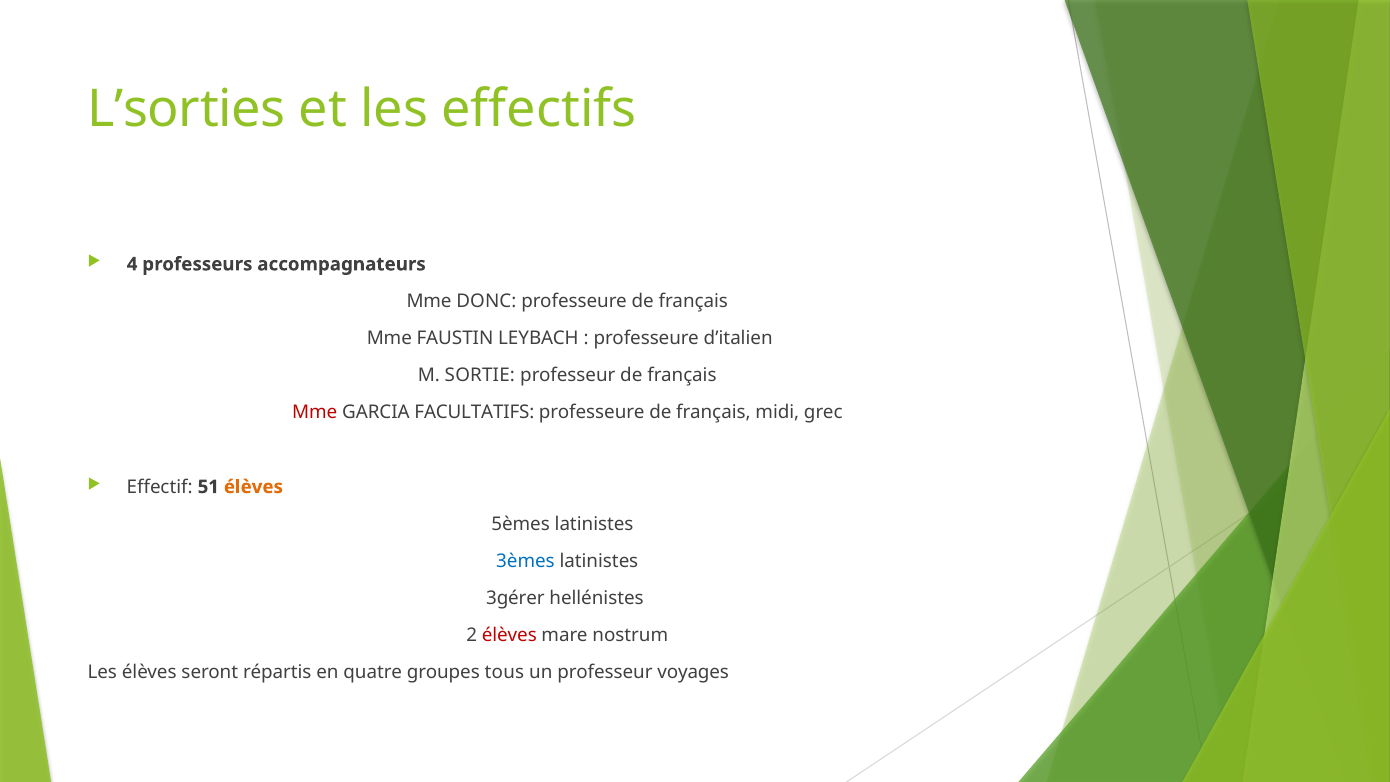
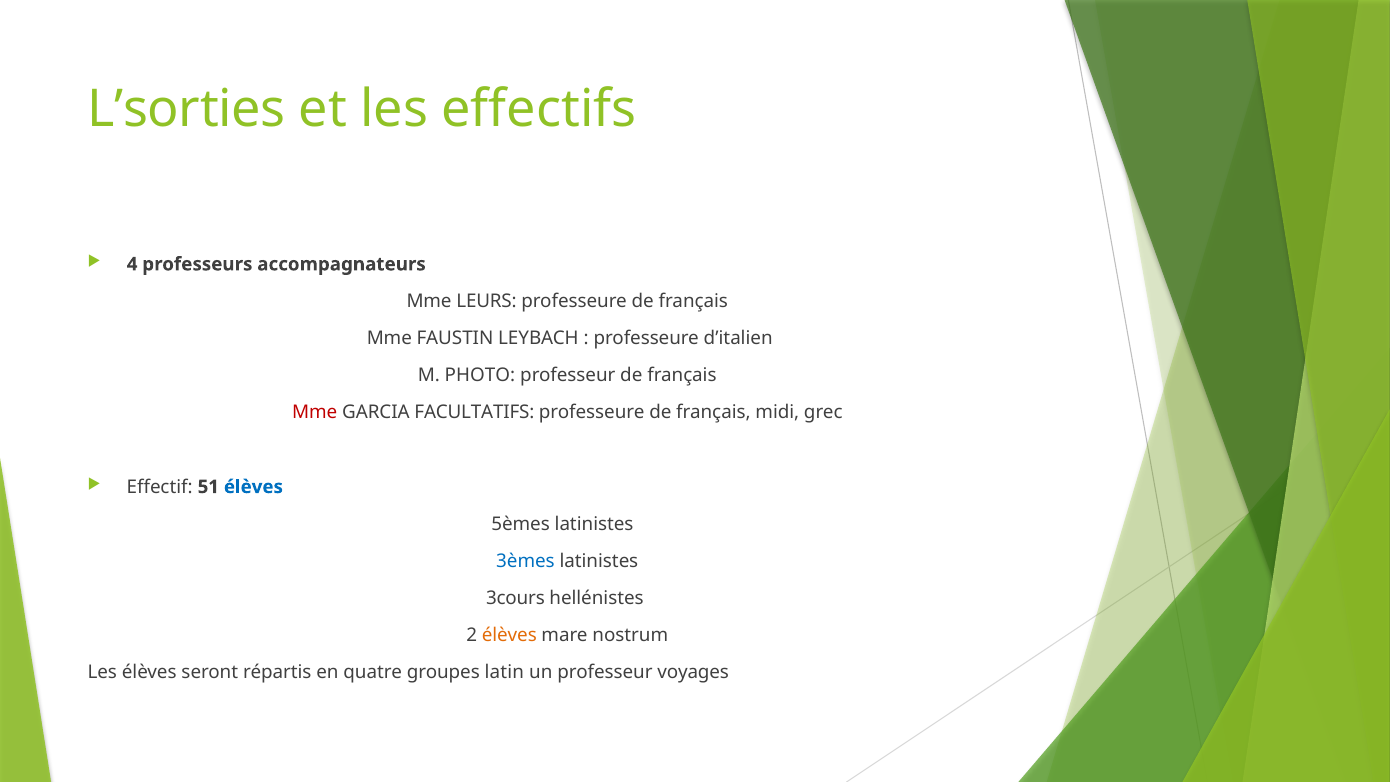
DONC: DONC -> LEURS
SORTIE: SORTIE -> PHOTO
élèves at (253, 487) colour: orange -> blue
3gérer: 3gérer -> 3cours
élèves at (509, 635) colour: red -> orange
tous: tous -> latin
